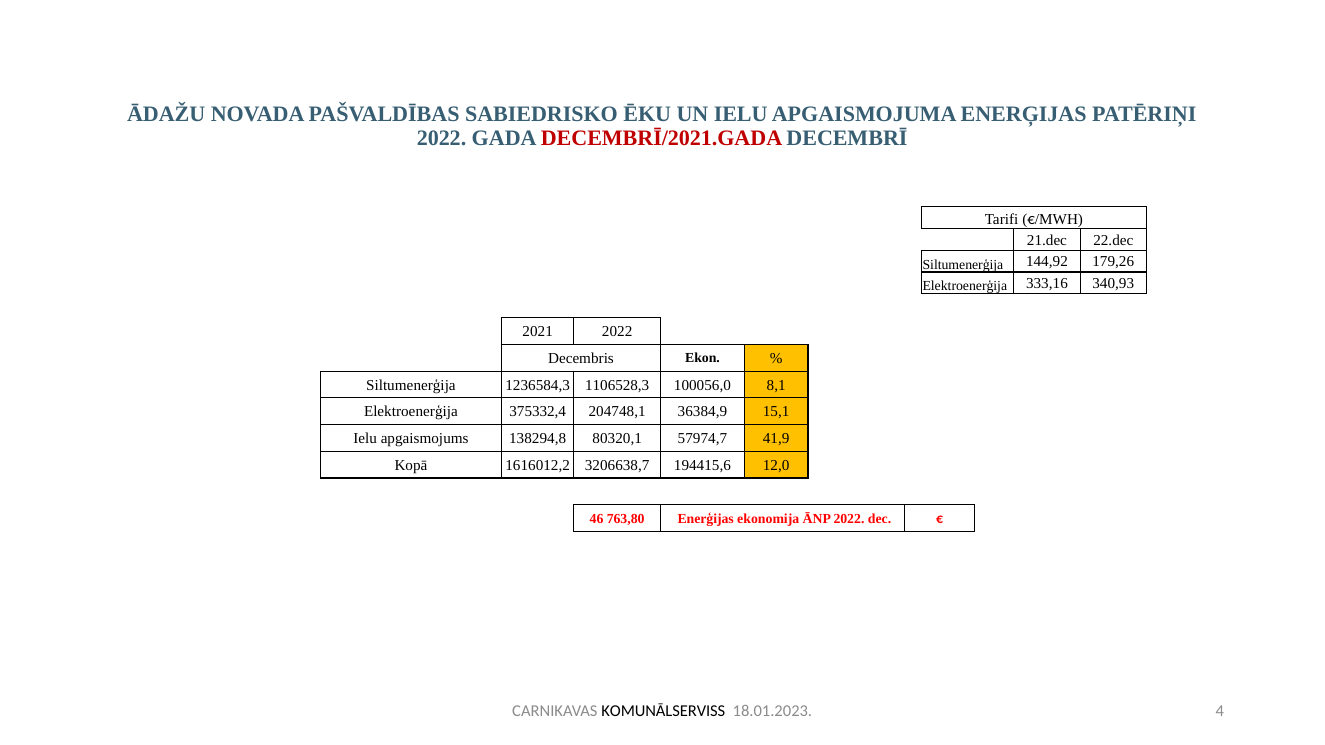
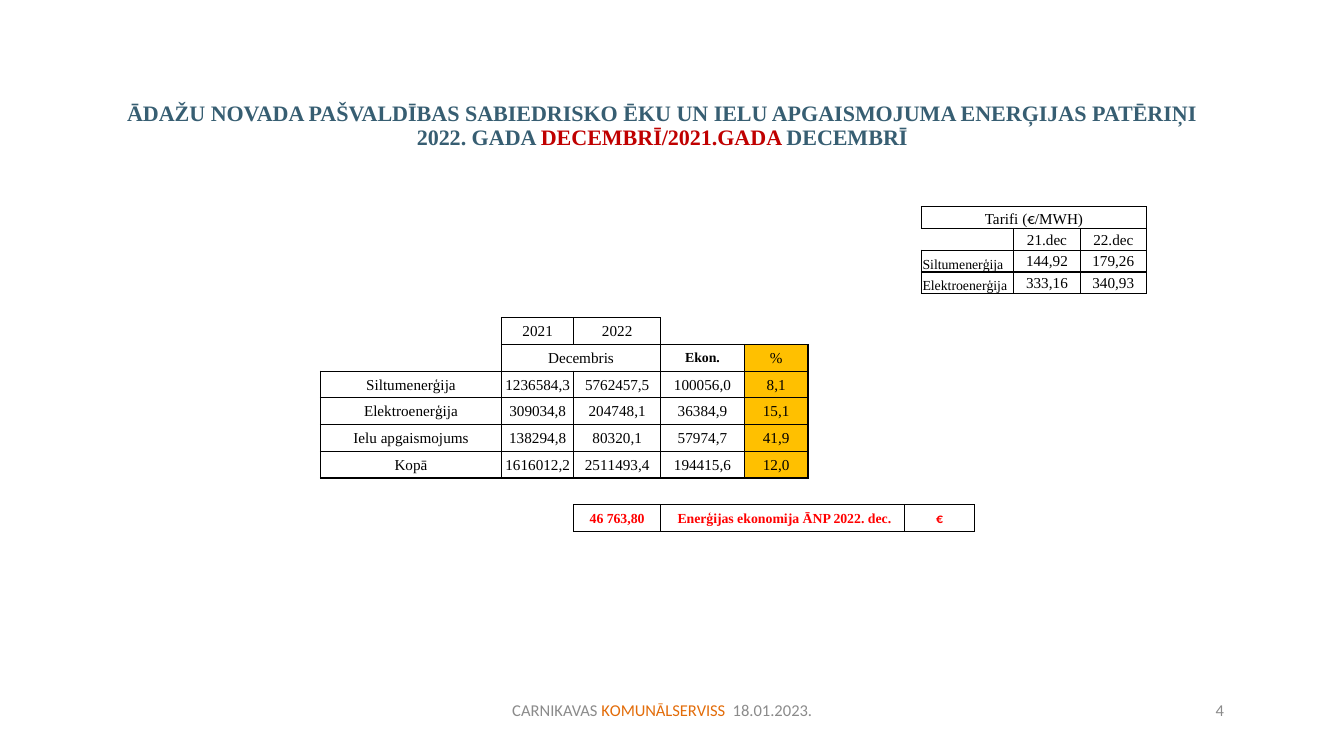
1106528,3: 1106528,3 -> 5762457,5
375332,4: 375332,4 -> 309034,8
3206638,7: 3206638,7 -> 2511493,4
KOMUNĀLSERVISS colour: black -> orange
